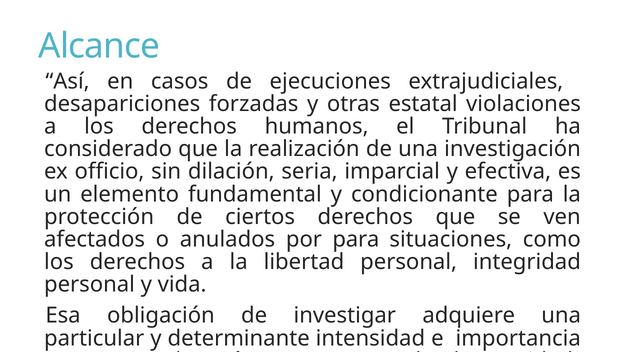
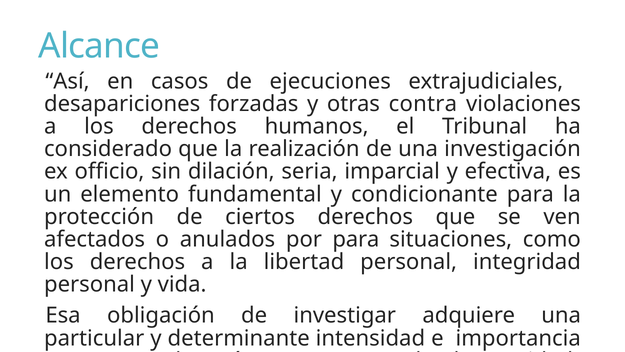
otras estatal: estatal -> contra
